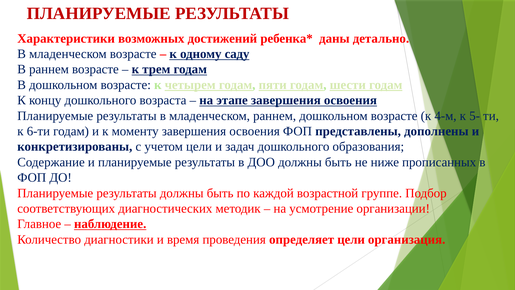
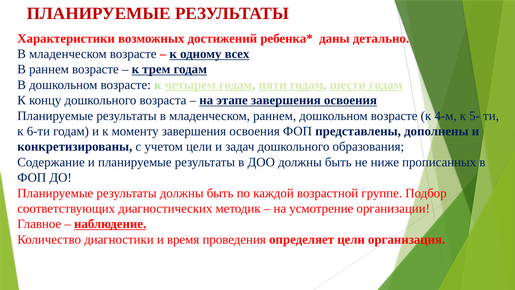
саду: саду -> всех
